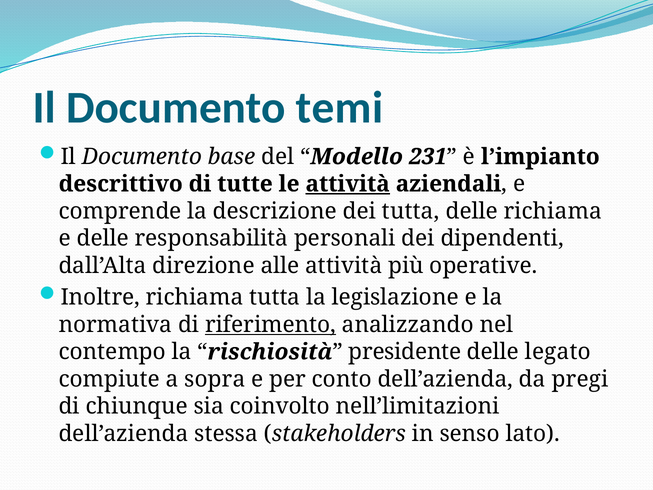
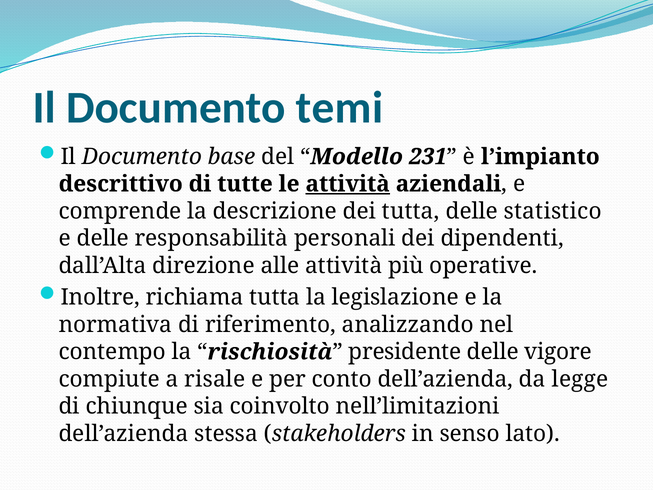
delle richiama: richiama -> statistico
riferimento underline: present -> none
legato: legato -> vigore
sopra: sopra -> risale
pregi: pregi -> legge
